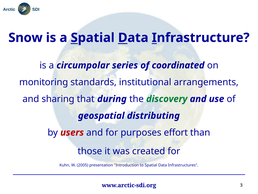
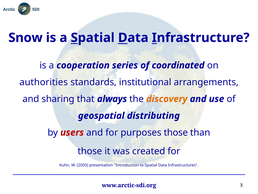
circumpolar: circumpolar -> cooperation
monitoring: monitoring -> authorities
during: during -> always
discovery colour: green -> orange
purposes effort: effort -> those
